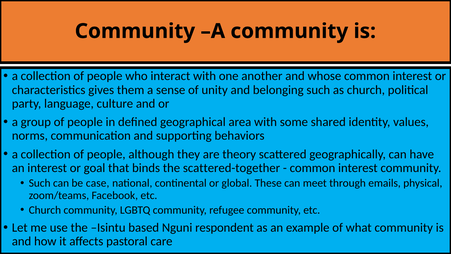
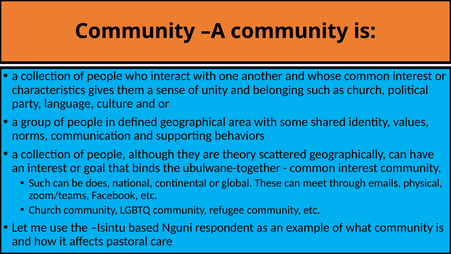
scattered-together: scattered-together -> ubulwane-together
case: case -> does
